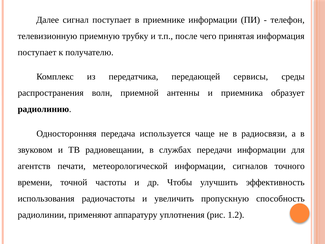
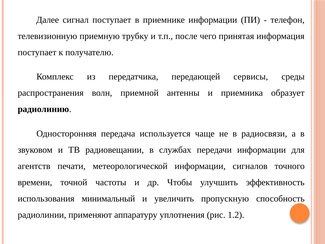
радиочастоты: радиочастоты -> минимальный
